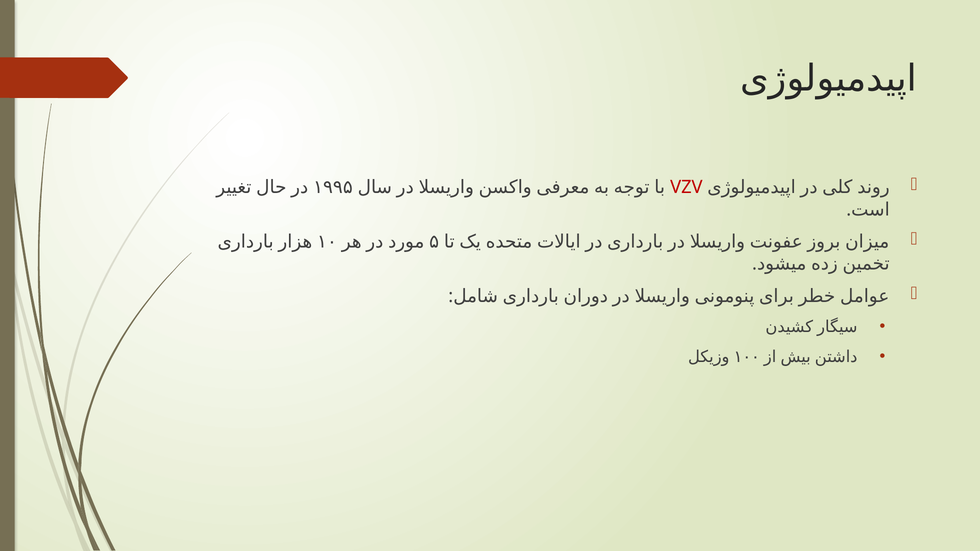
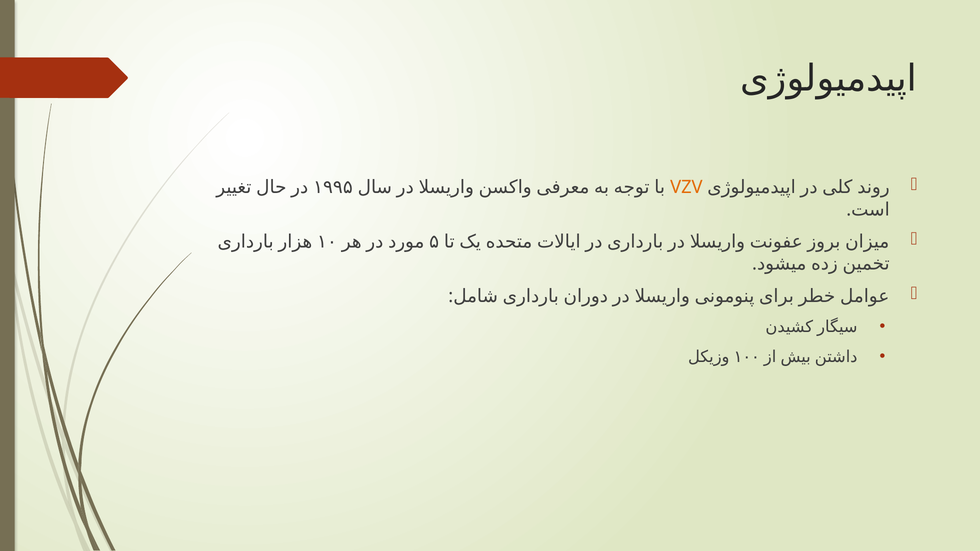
VZV colour: red -> orange
